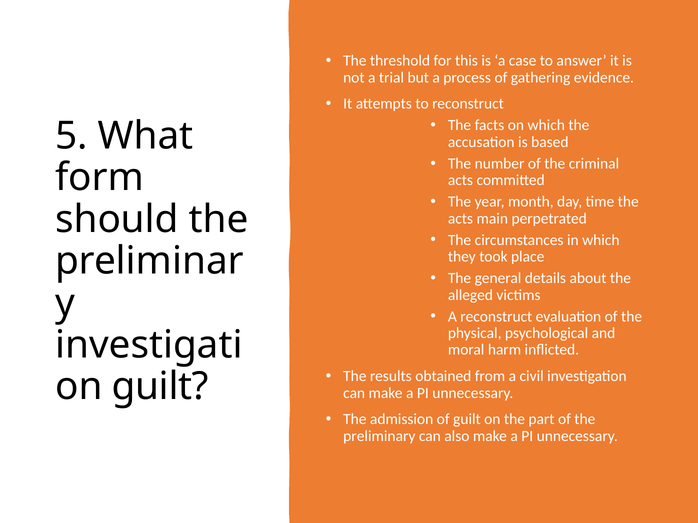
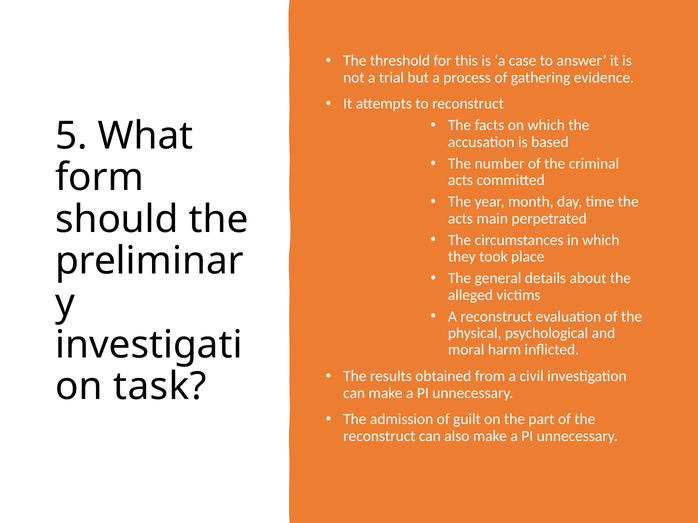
on guilt: guilt -> task
preliminary at (379, 436): preliminary -> reconstruct
